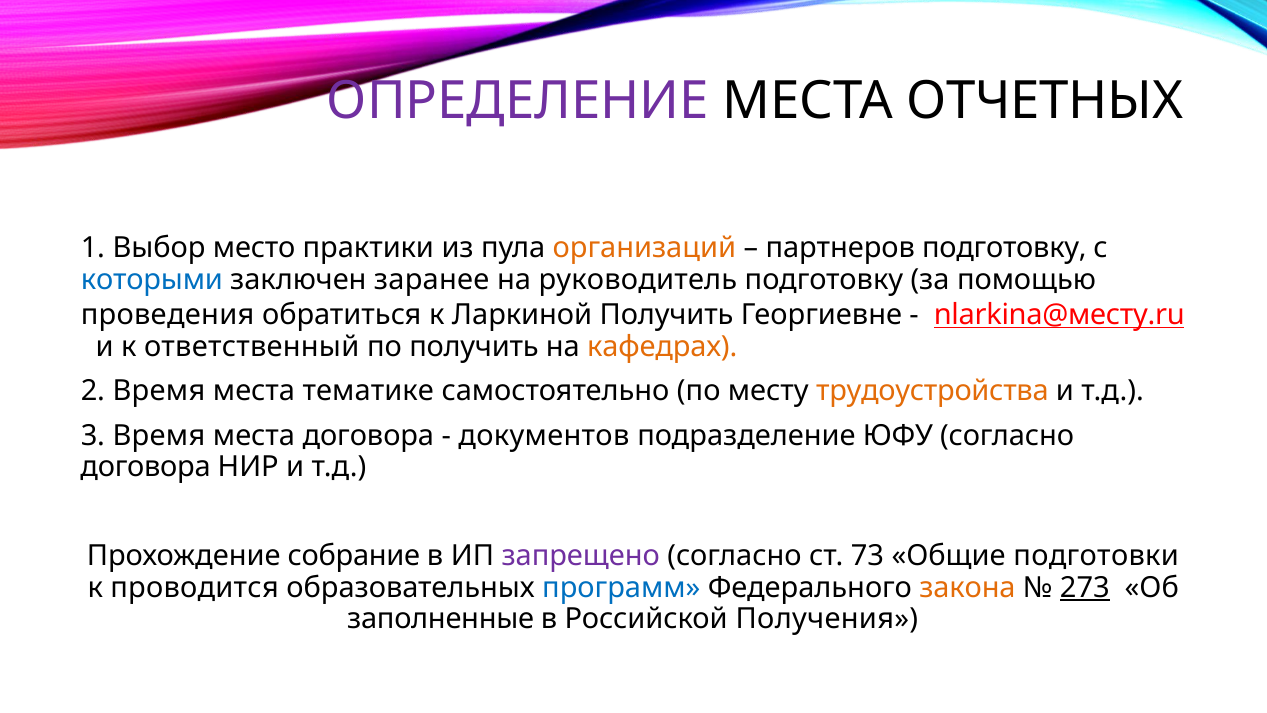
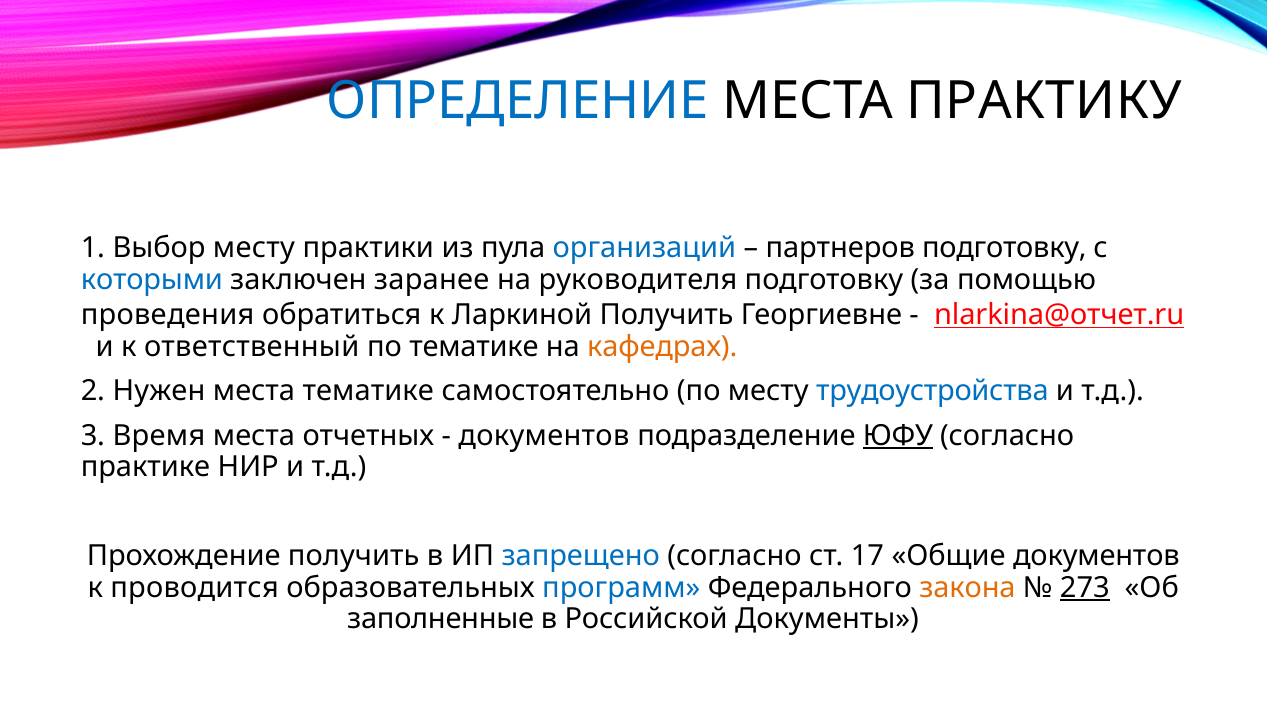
ОПРЕДЕЛЕНИЕ colour: purple -> blue
ОТЧЕТНЫХ: ОТЧЕТНЫХ -> ПРАКТИКУ
Выбор место: место -> месту
организаций colour: orange -> blue
руководитель: руководитель -> руководителя
nlarkina@месту.ru: nlarkina@месту.ru -> nlarkina@отчет.ru
по получить: получить -> тематике
2 Время: Время -> Нужен
трудоустройства colour: orange -> blue
места договора: договора -> отчетных
ЮФУ underline: none -> present
договора at (146, 467): договора -> практике
Прохождение собрание: собрание -> получить
запрещено colour: purple -> blue
73: 73 -> 17
Общие подготовки: подготовки -> документов
Получения: Получения -> Документы
